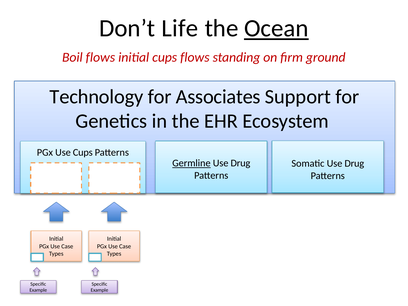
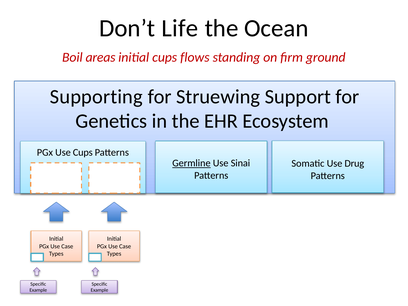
Ocean underline: present -> none
Boil flows: flows -> areas
Technology: Technology -> Supporting
Associates: Associates -> Struewing
Drug at (240, 163): Drug -> Sinai
